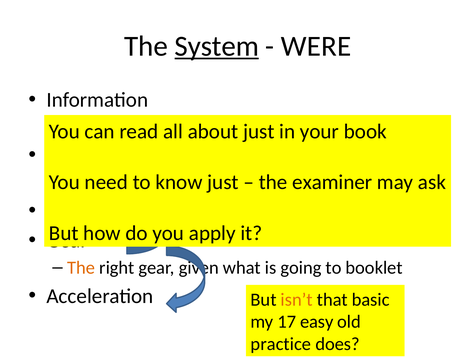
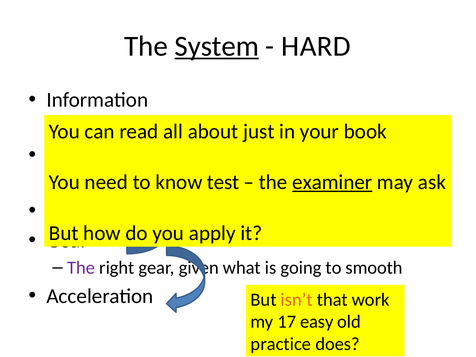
WERE: WERE -> HARD
just at (223, 182): just -> test
examiner underline: none -> present
The at (81, 268) colour: orange -> purple
booklet: booklet -> smooth
basic: basic -> work
